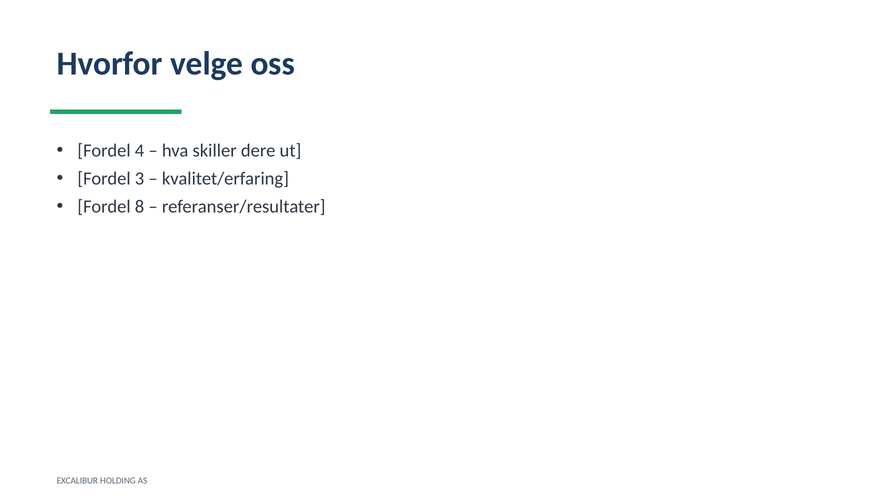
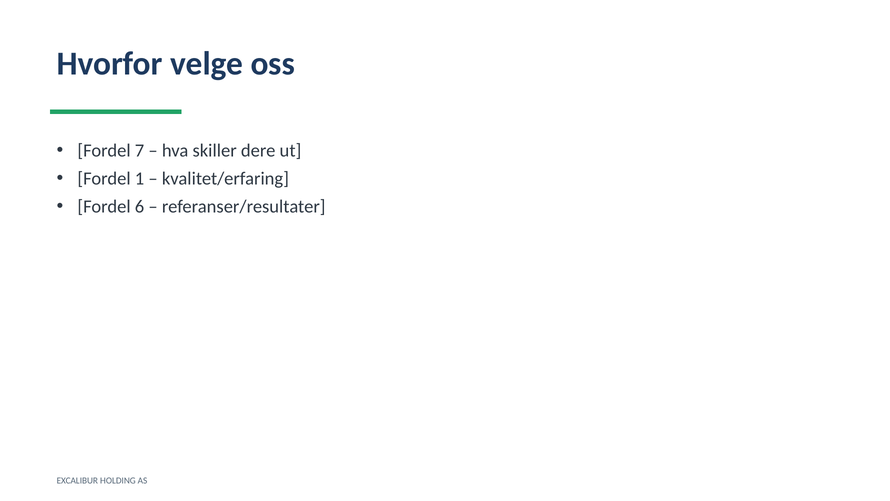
4: 4 -> 7
3: 3 -> 1
8: 8 -> 6
